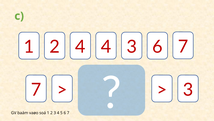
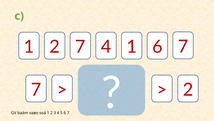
1 2 4: 4 -> 7
4 3: 3 -> 1
3 at (188, 89): 3 -> 2
